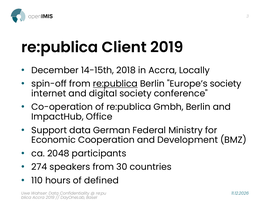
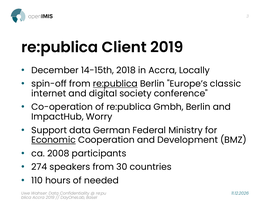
Europe’s society: society -> classic
Office: Office -> Worry
Economic underline: none -> present
2048: 2048 -> 2008
defined: defined -> needed
